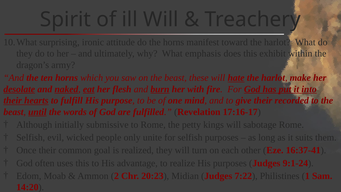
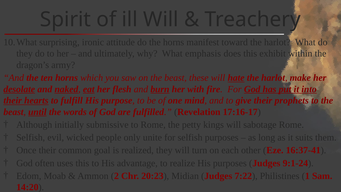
recorded: recorded -> prophets
